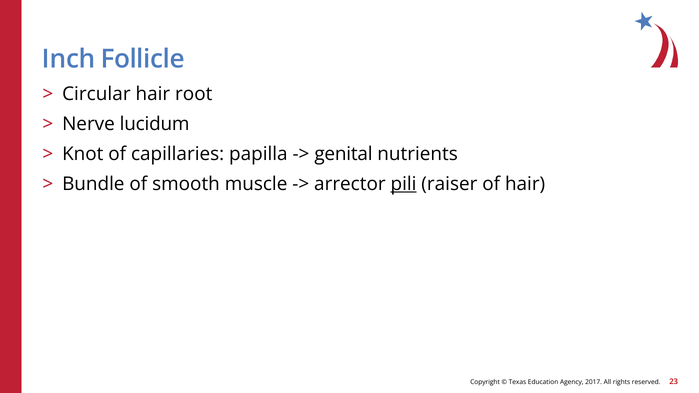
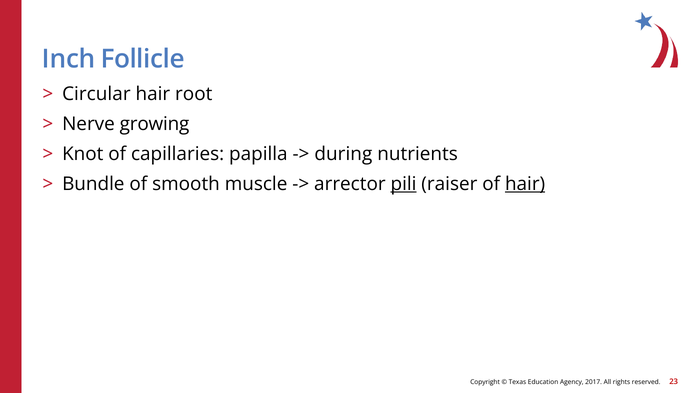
lucidum: lucidum -> growing
genital: genital -> during
hair at (525, 184) underline: none -> present
